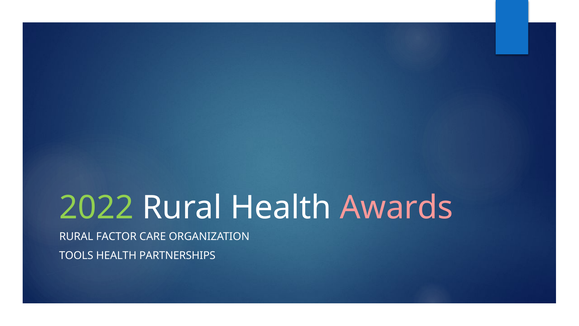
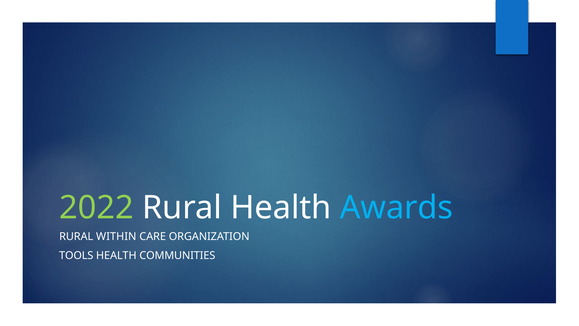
Awards colour: pink -> light blue
FACTOR: FACTOR -> WITHIN
PARTNERSHIPS: PARTNERSHIPS -> COMMUNITIES
